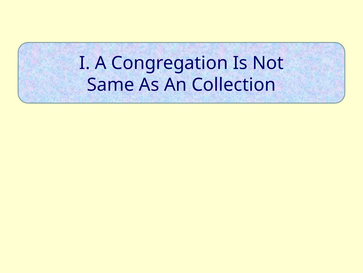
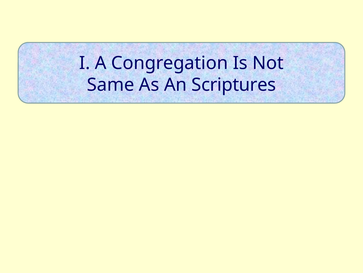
Collection: Collection -> Scriptures
